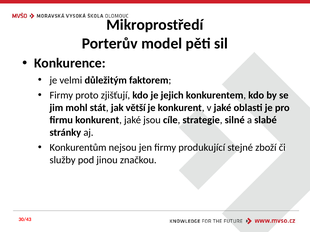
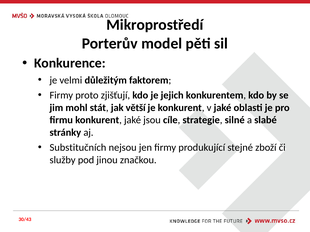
Konkurentům: Konkurentům -> Substitučních
